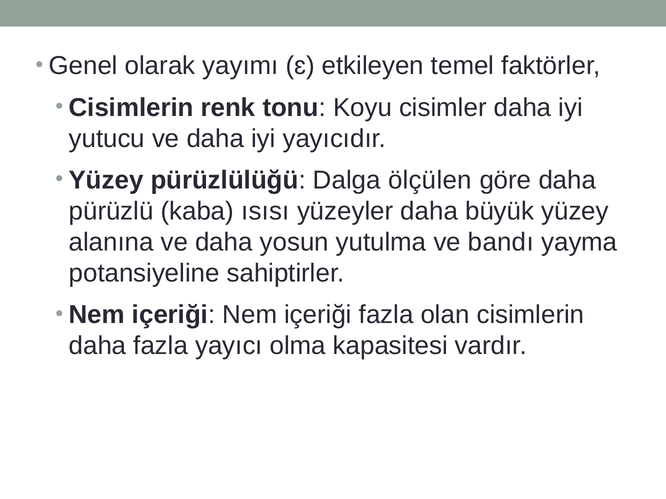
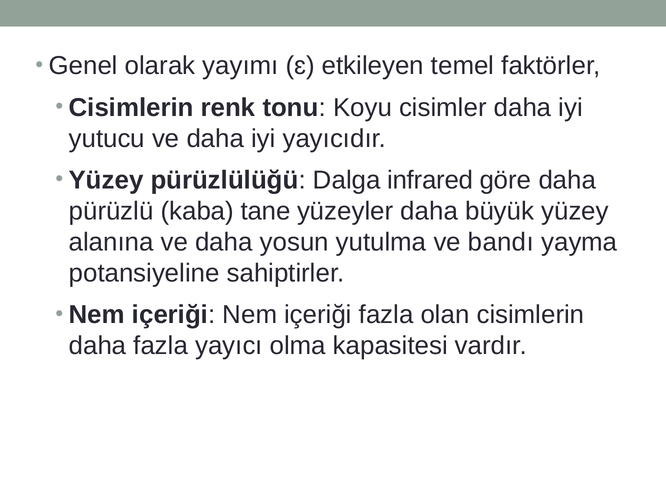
ölçülen: ölçülen -> infrared
ısısı: ısısı -> tane
